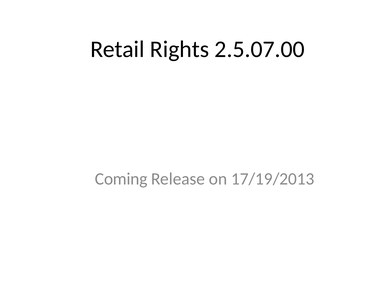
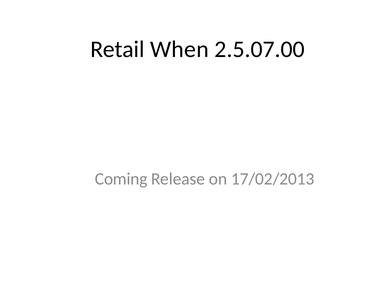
Rights: Rights -> When
17/19/2013: 17/19/2013 -> 17/02/2013
